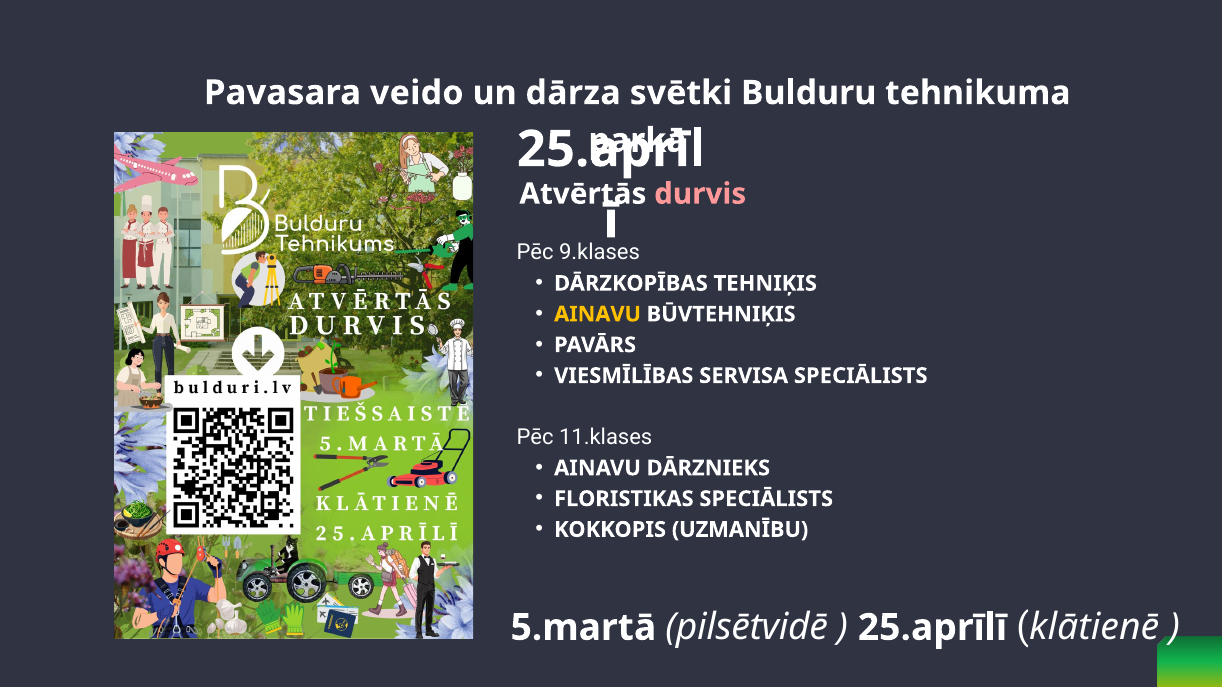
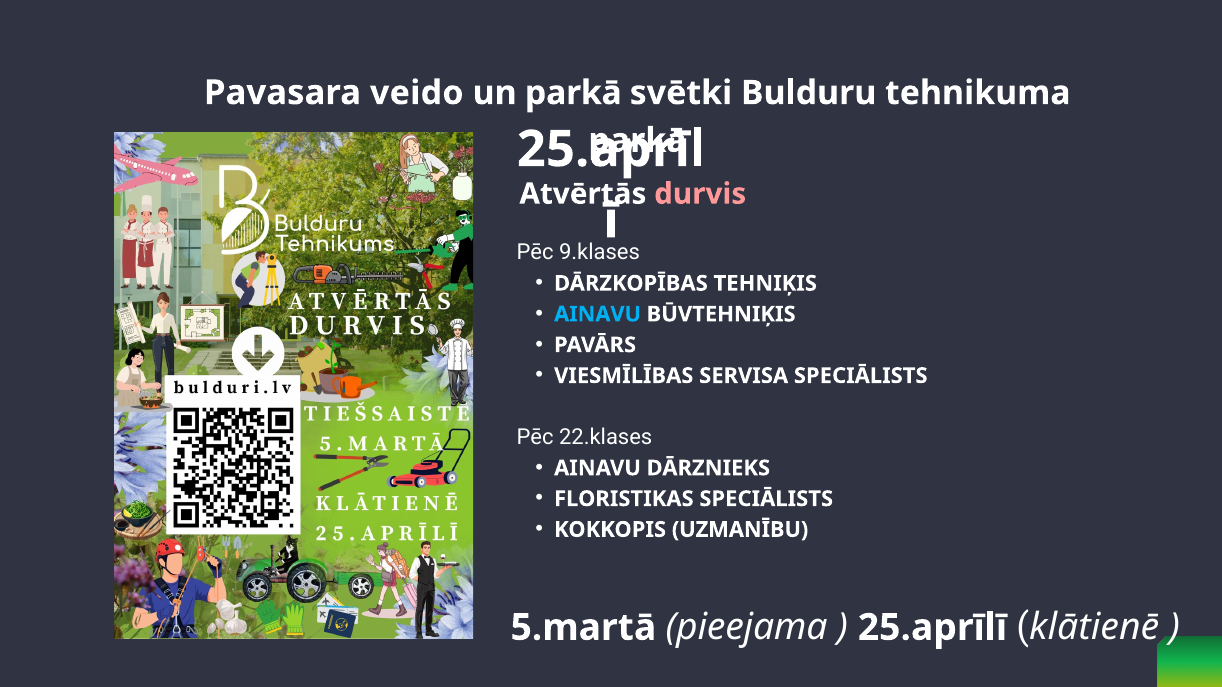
un dārza: dārza -> parkā
AINAVU at (598, 314) colour: yellow -> light blue
11.klases: 11.klases -> 22.klases
pilsētvidē: pilsētvidē -> pieejama
